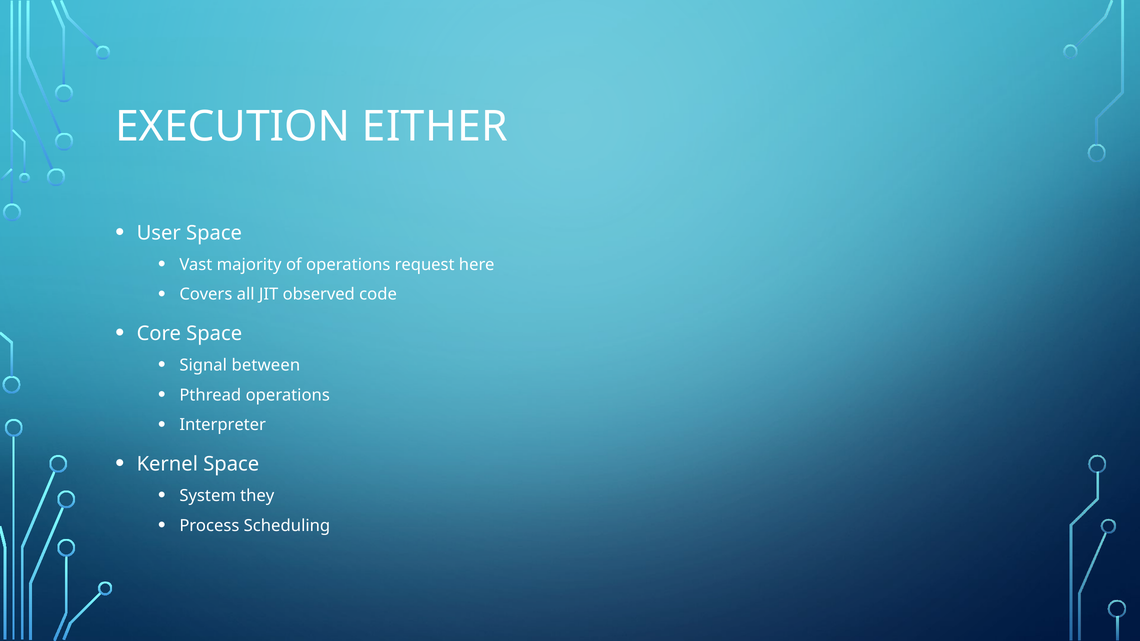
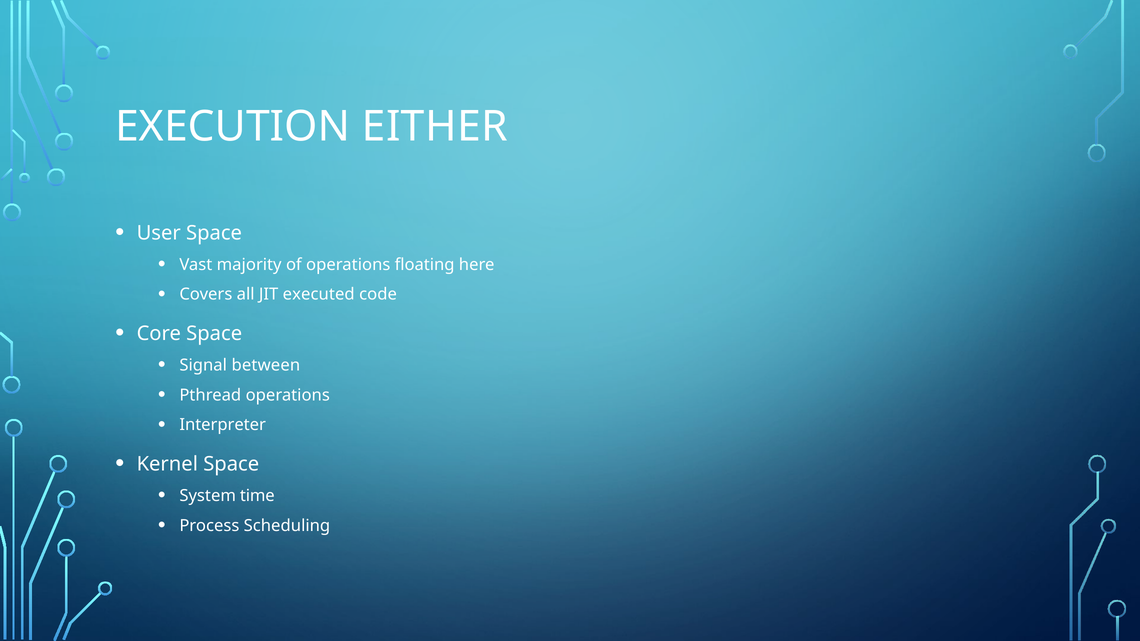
request: request -> floating
observed: observed -> executed
they: they -> time
